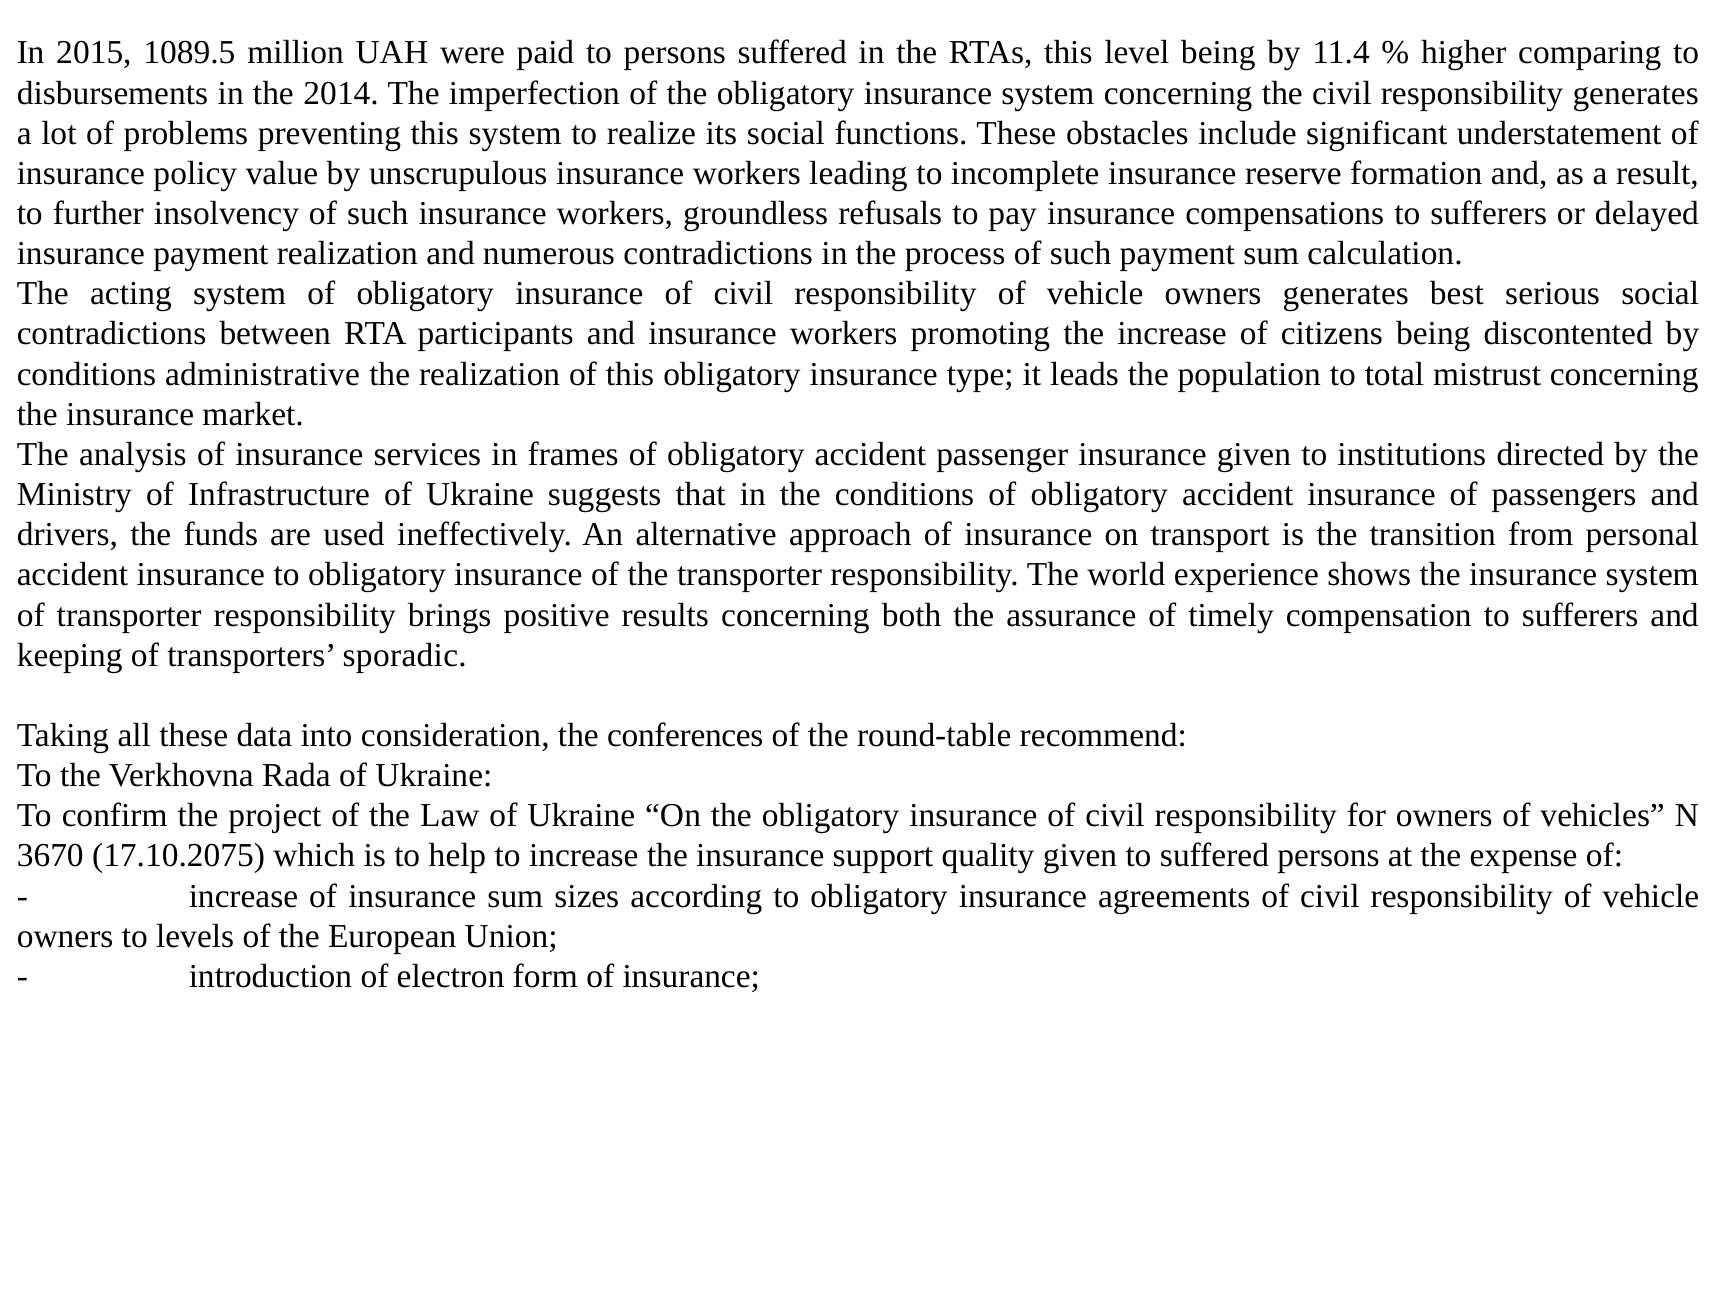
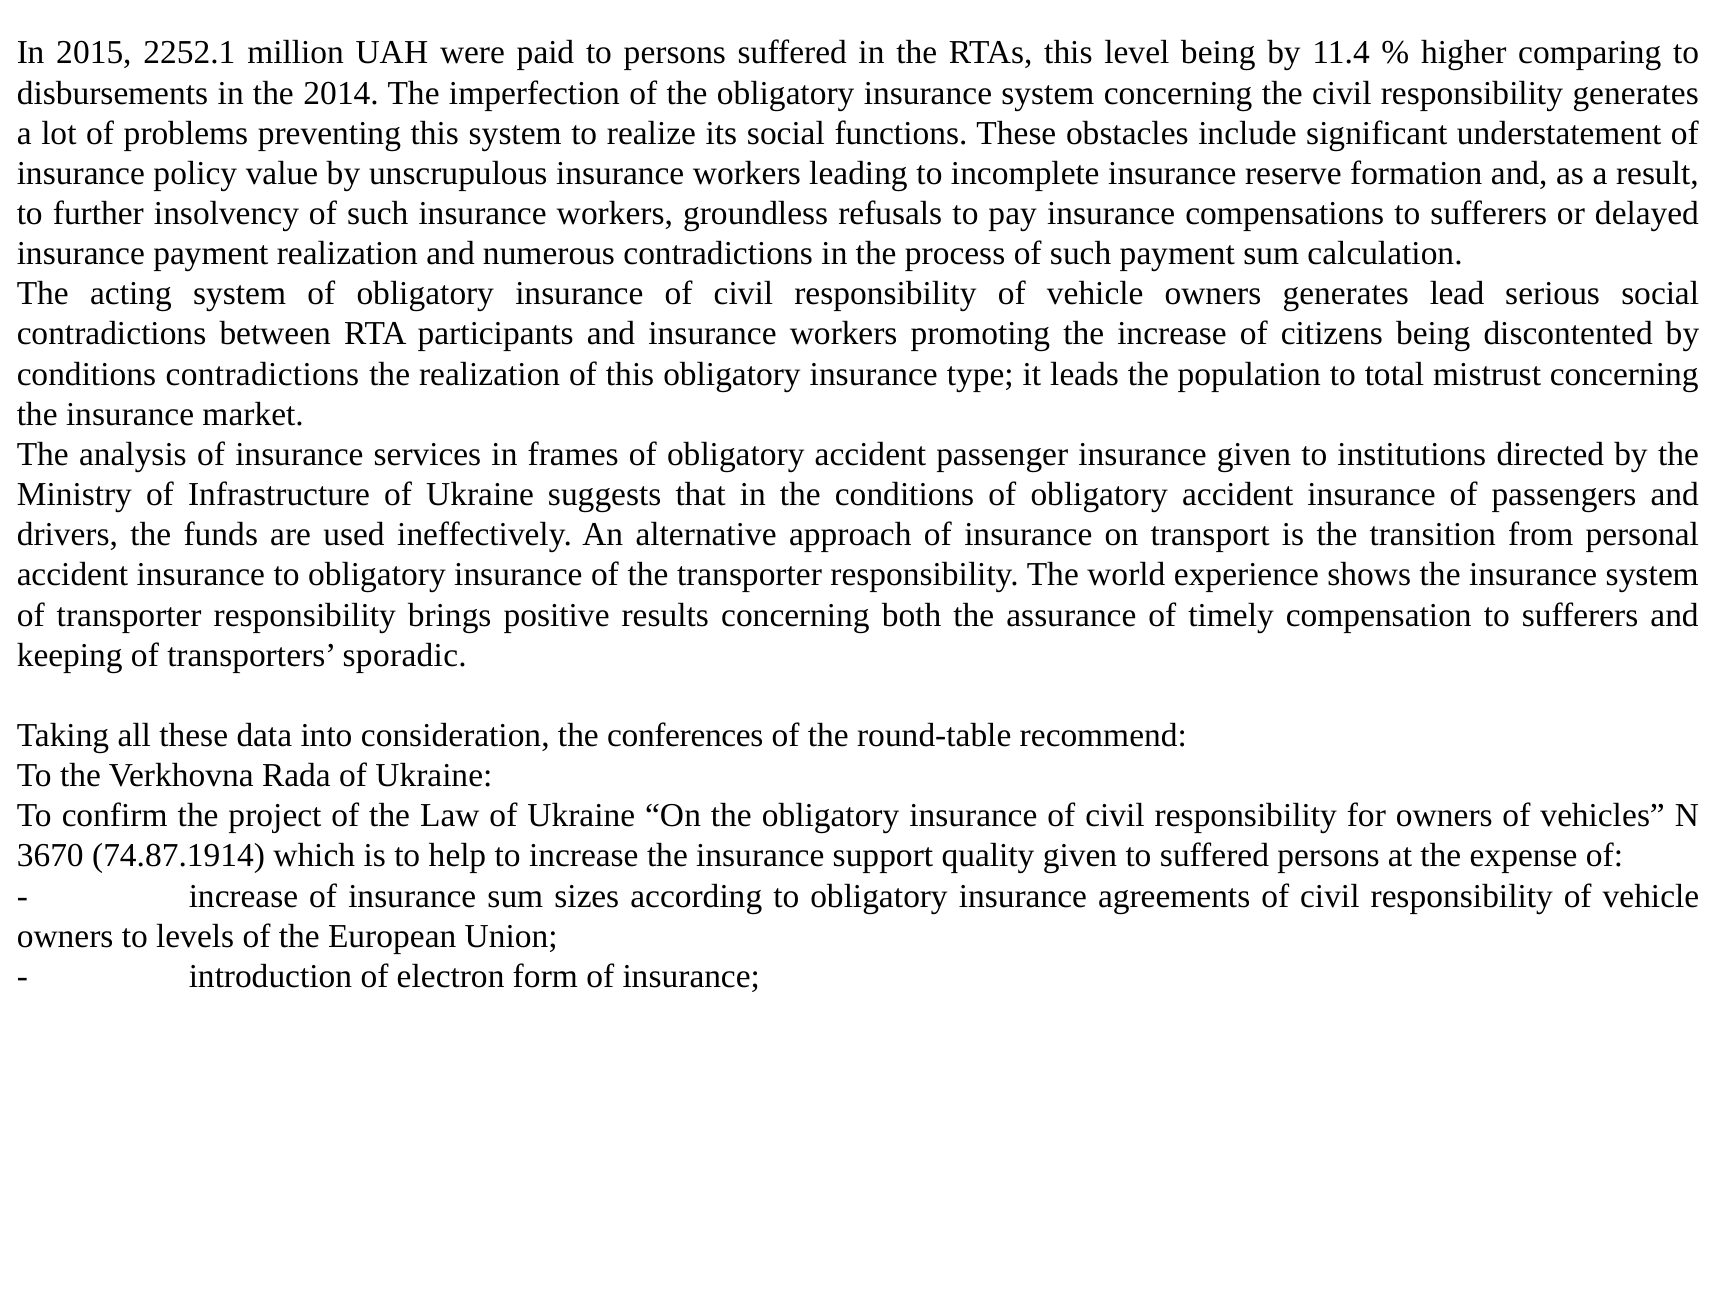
1089.5: 1089.5 -> 2252.1
best: best -> lead
conditions administrative: administrative -> contradictions
17.10.2075: 17.10.2075 -> 74.87.1914
